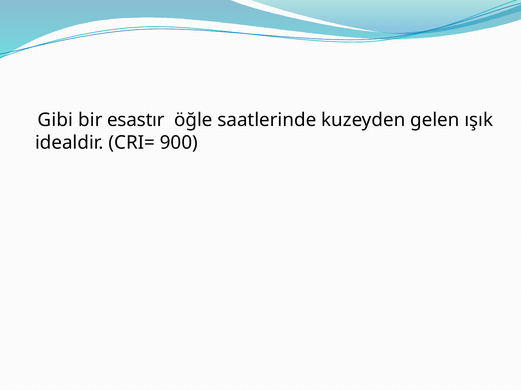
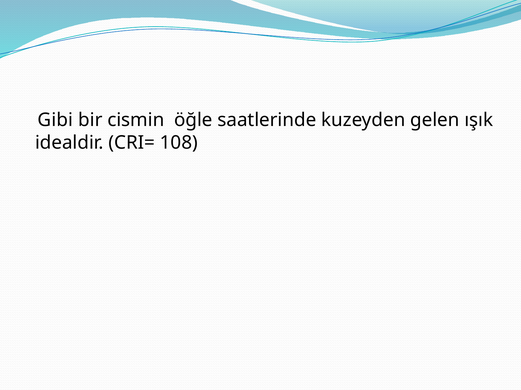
esastır: esastır -> cismin
900: 900 -> 108
